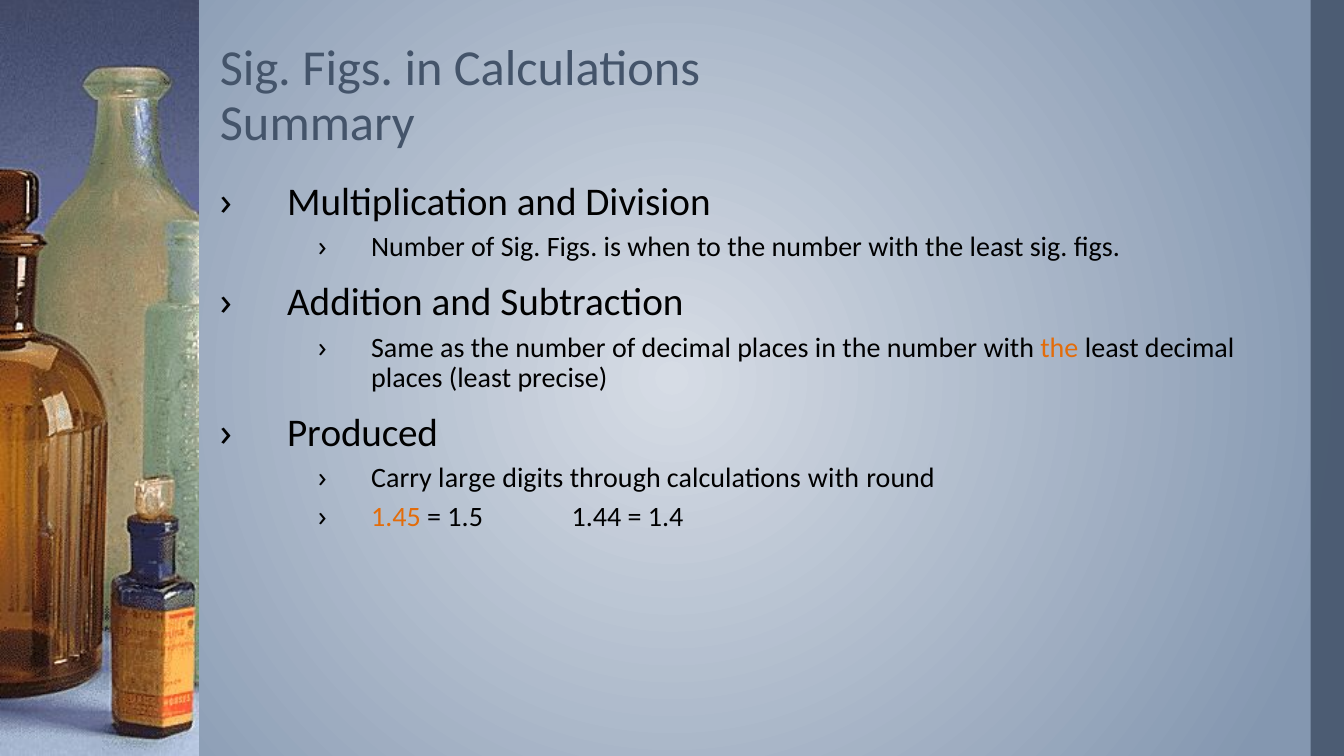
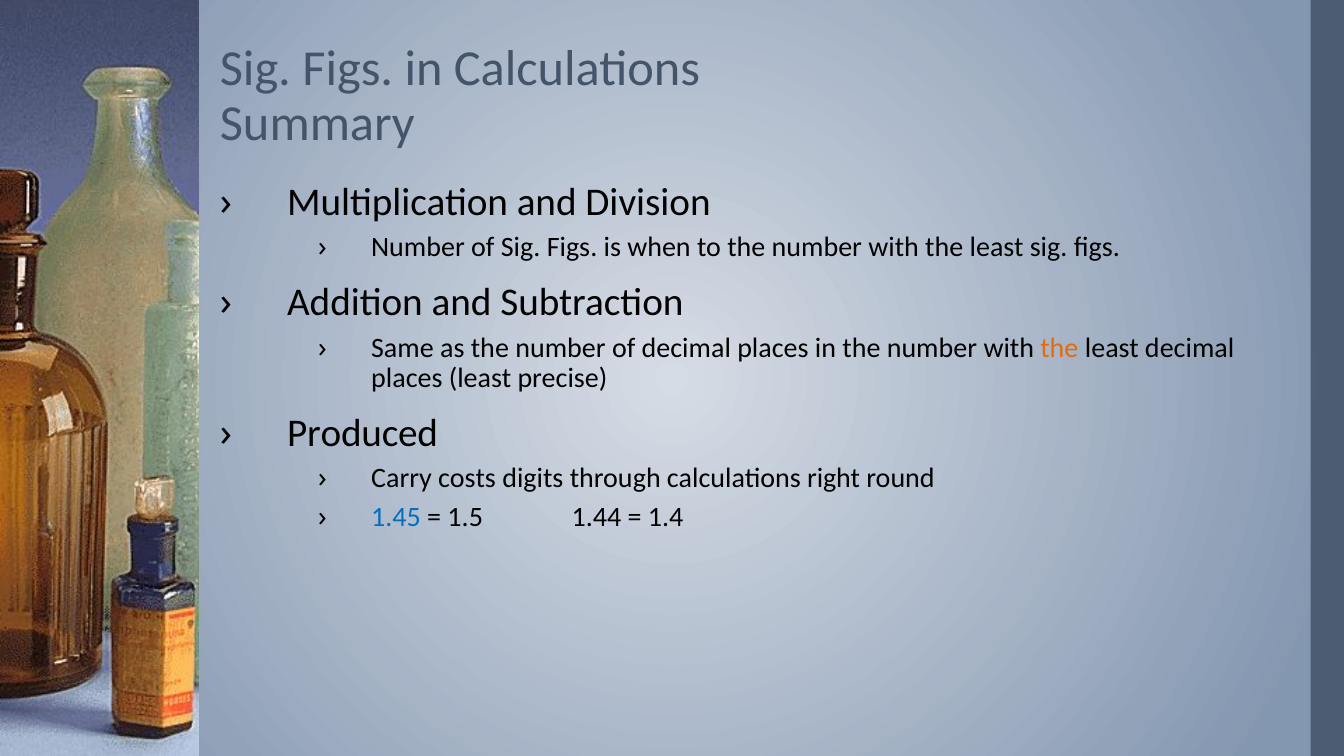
large: large -> costs
calculations with: with -> right
1.45 colour: orange -> blue
